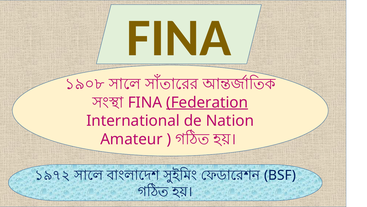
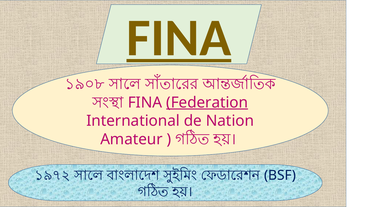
FINA at (179, 38) underline: none -> present
